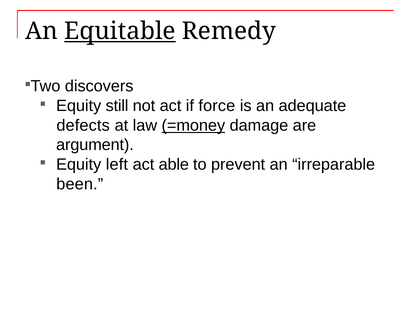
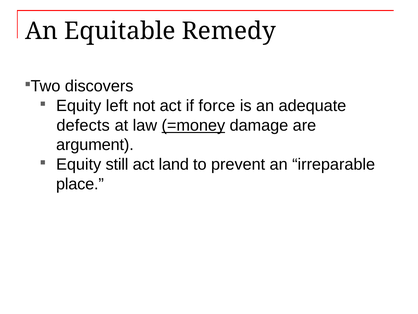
Equitable underline: present -> none
still: still -> left
left: left -> still
able: able -> land
been: been -> place
